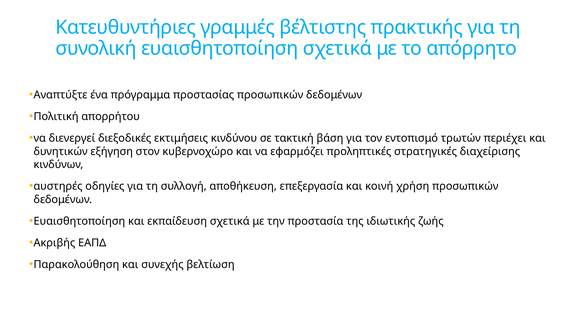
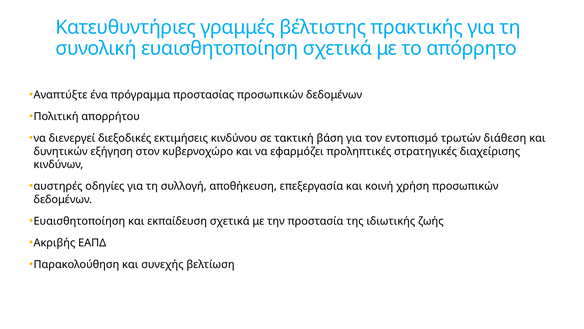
περιέχει: περιέχει -> διάθεση
